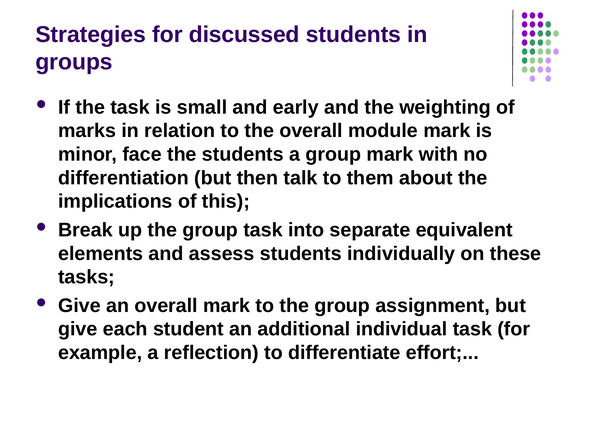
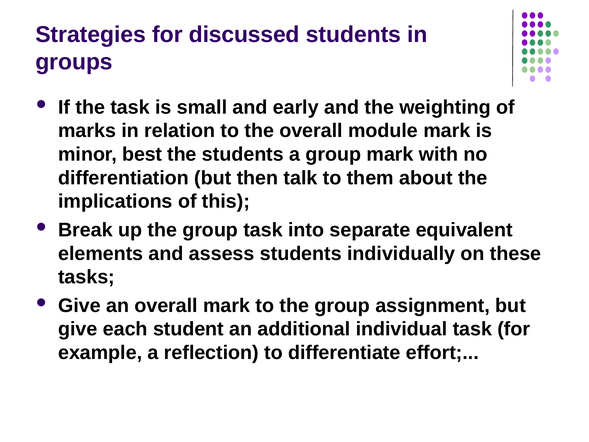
face: face -> best
